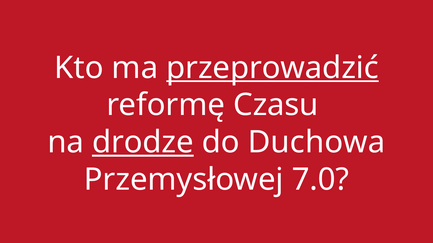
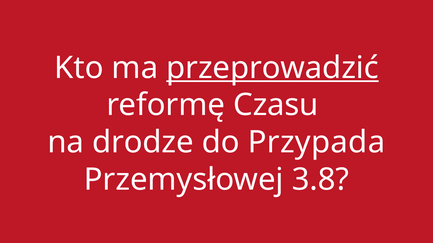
drodze underline: present -> none
Duchowa: Duchowa -> Przypada
7.0: 7.0 -> 3.8
